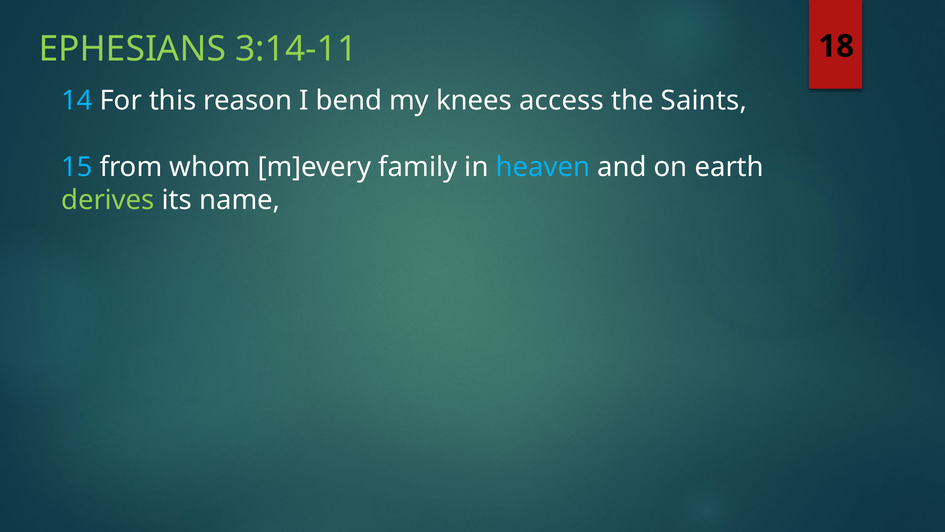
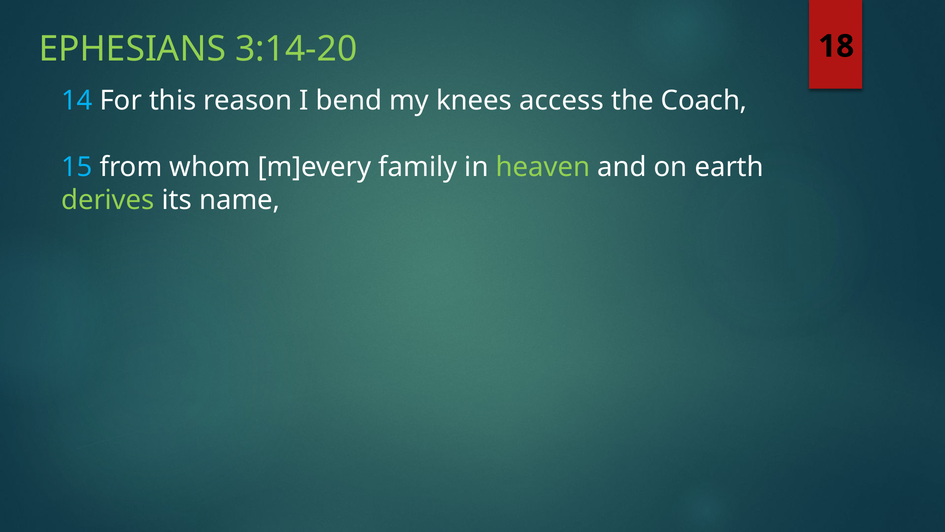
3:14-11: 3:14-11 -> 3:14-20
Saints: Saints -> Coach
heaven colour: light blue -> light green
